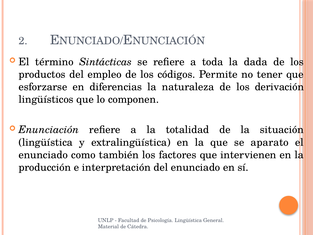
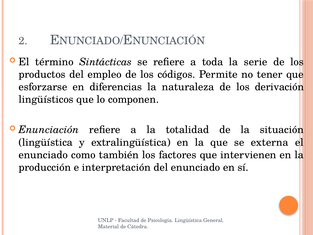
dada: dada -> serie
aparato: aparato -> externa
